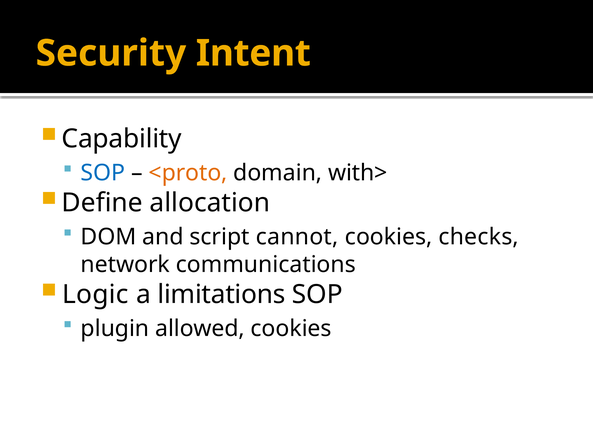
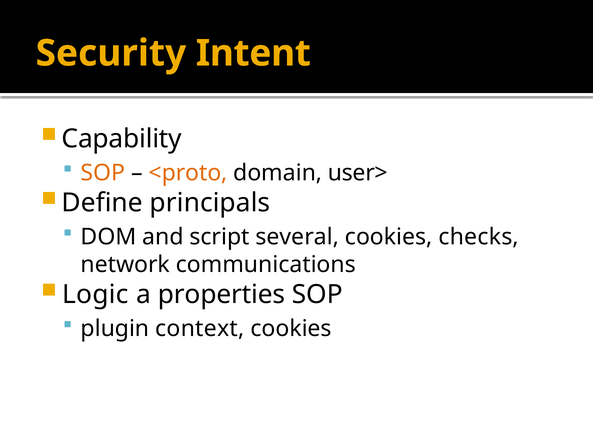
SOP at (103, 173) colour: blue -> orange
with>: with> -> user>
allocation: allocation -> principals
cannot: cannot -> several
limitations: limitations -> properties
allowed: allowed -> context
